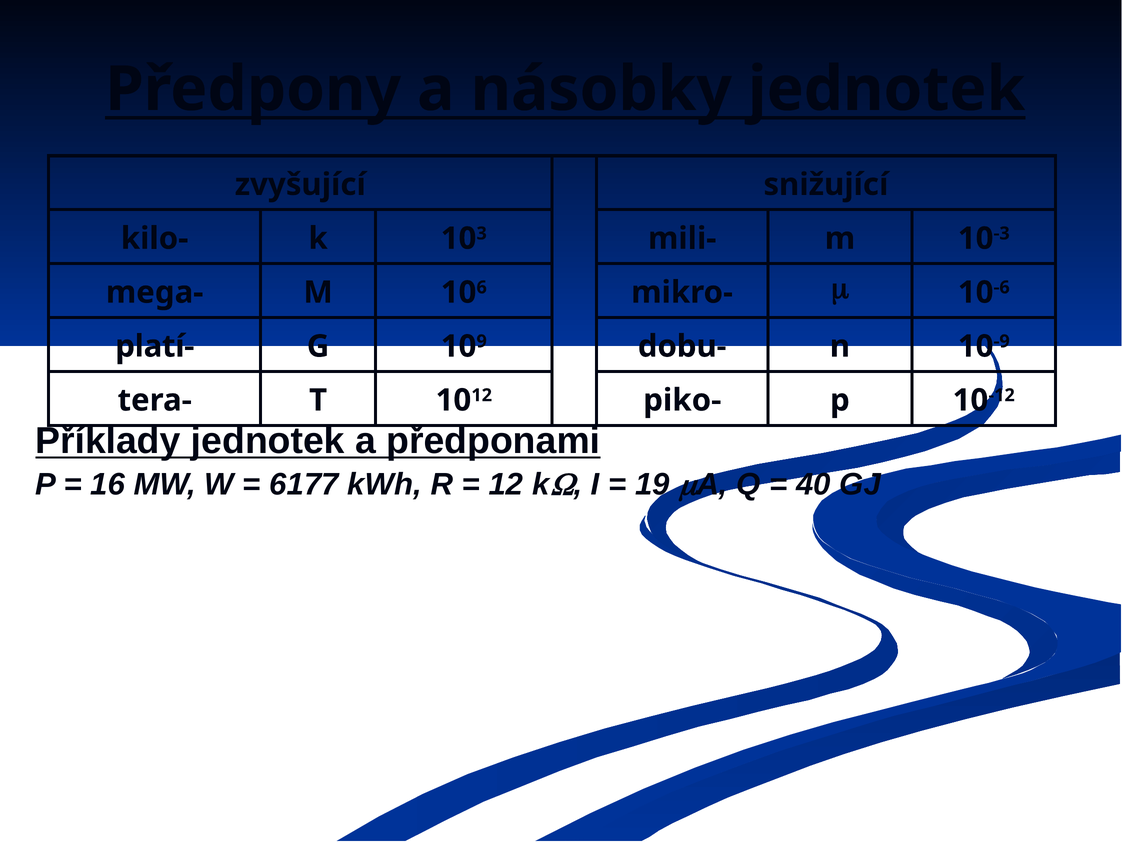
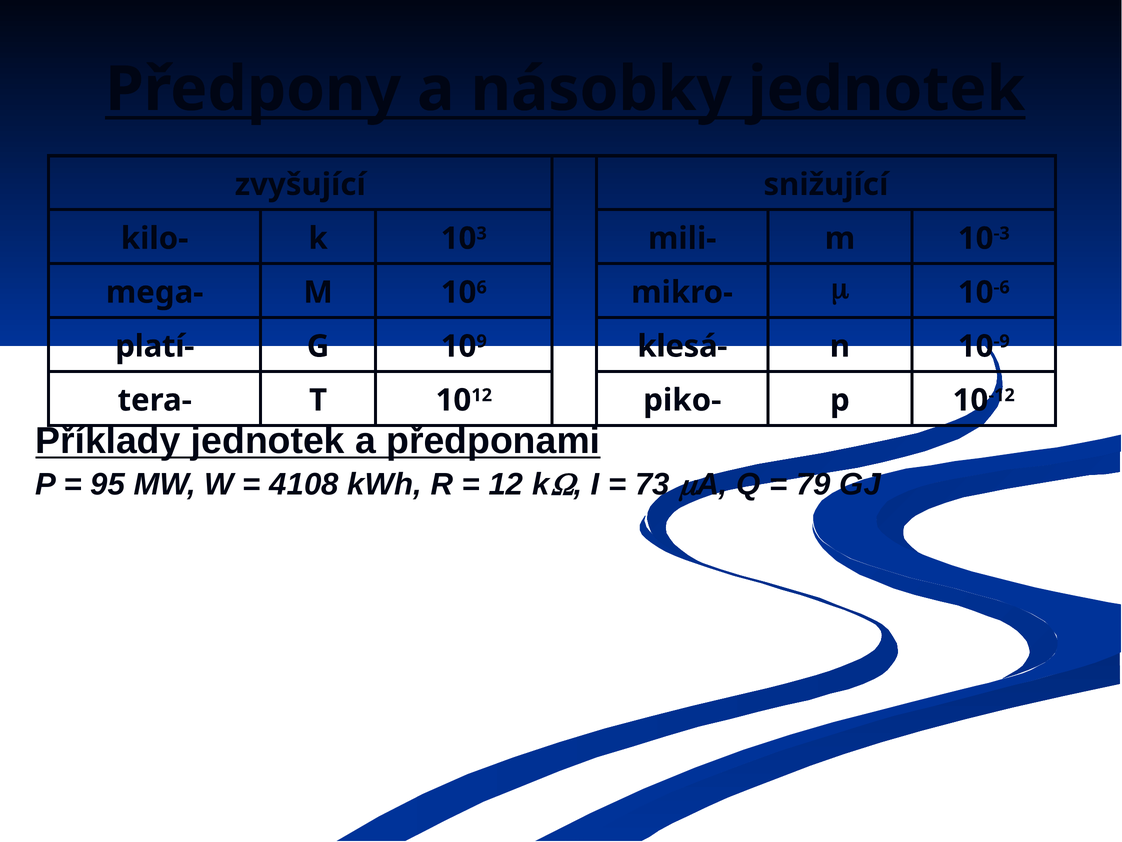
dobu-: dobu- -> klesá-
16: 16 -> 95
6177: 6177 -> 4108
19: 19 -> 73
40: 40 -> 79
